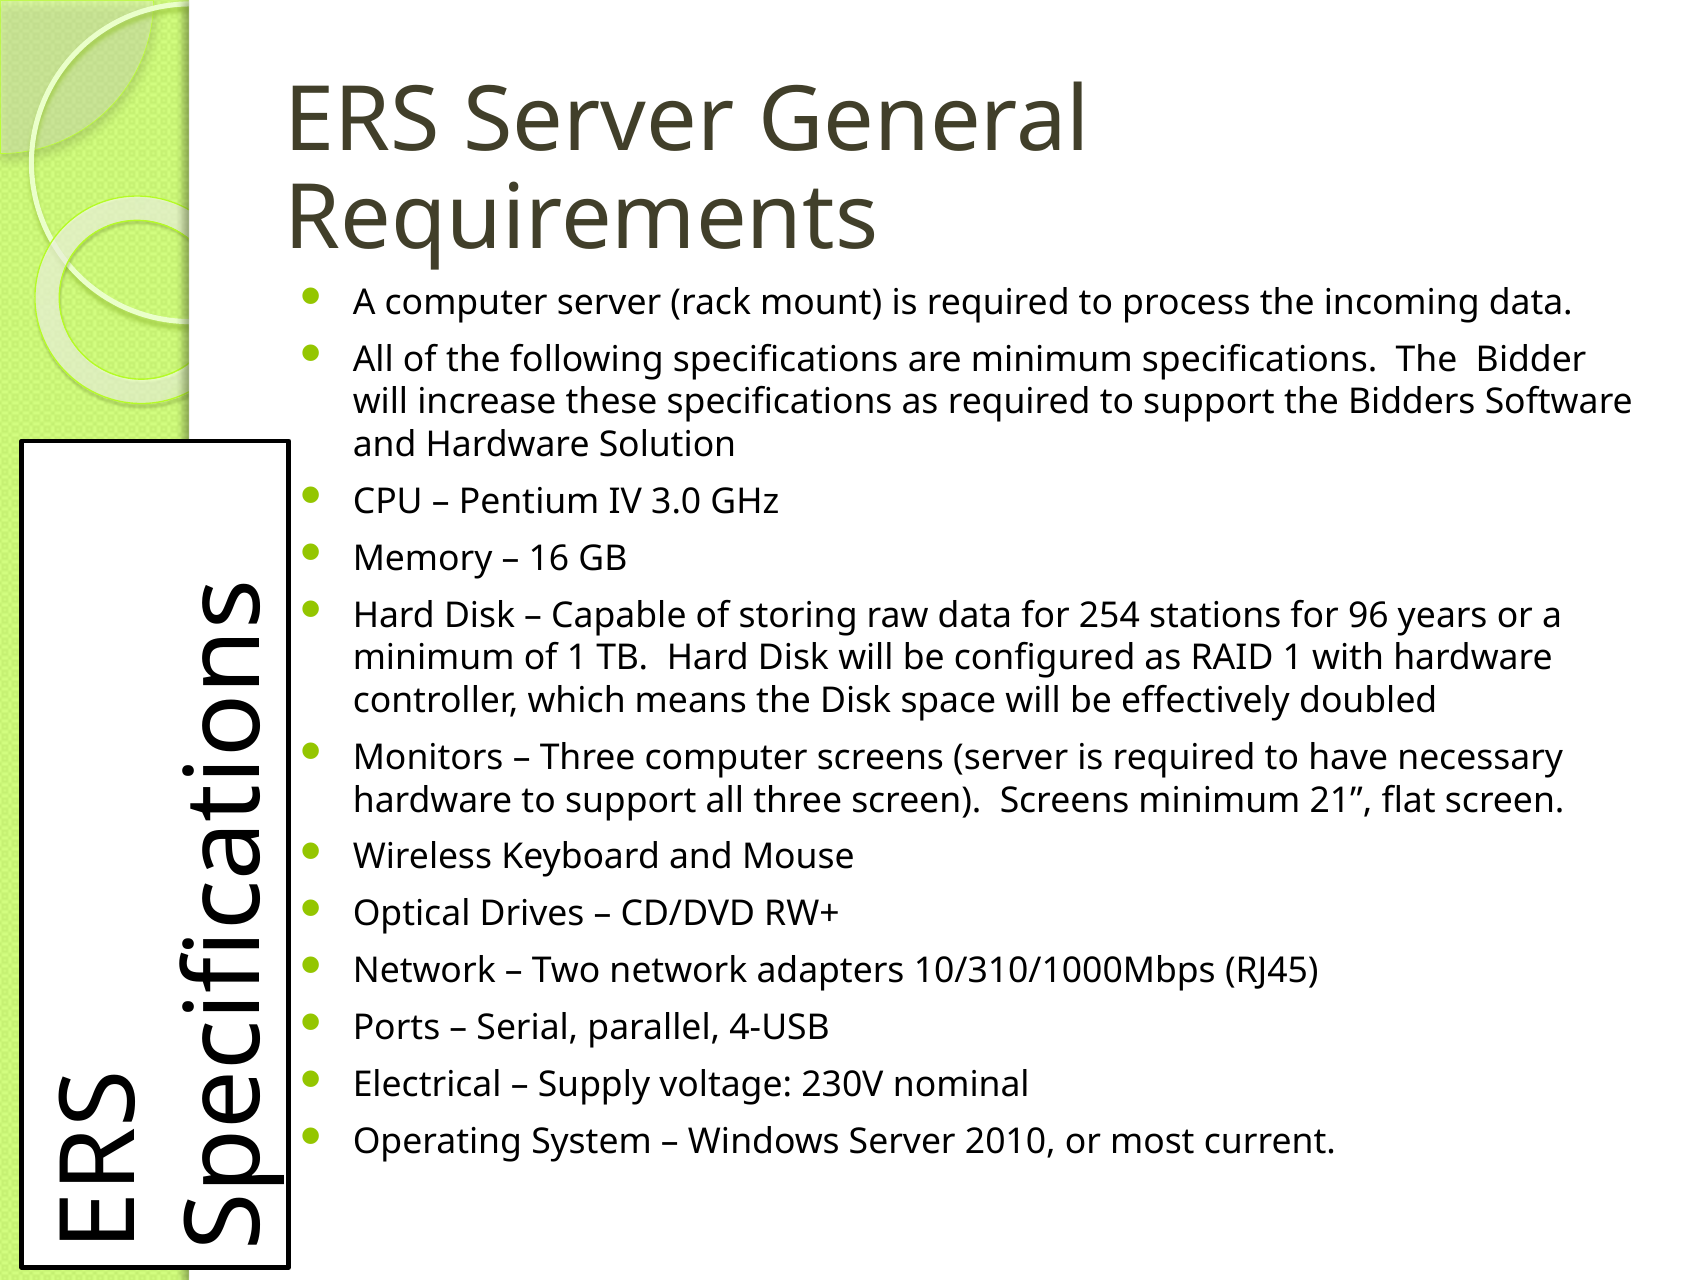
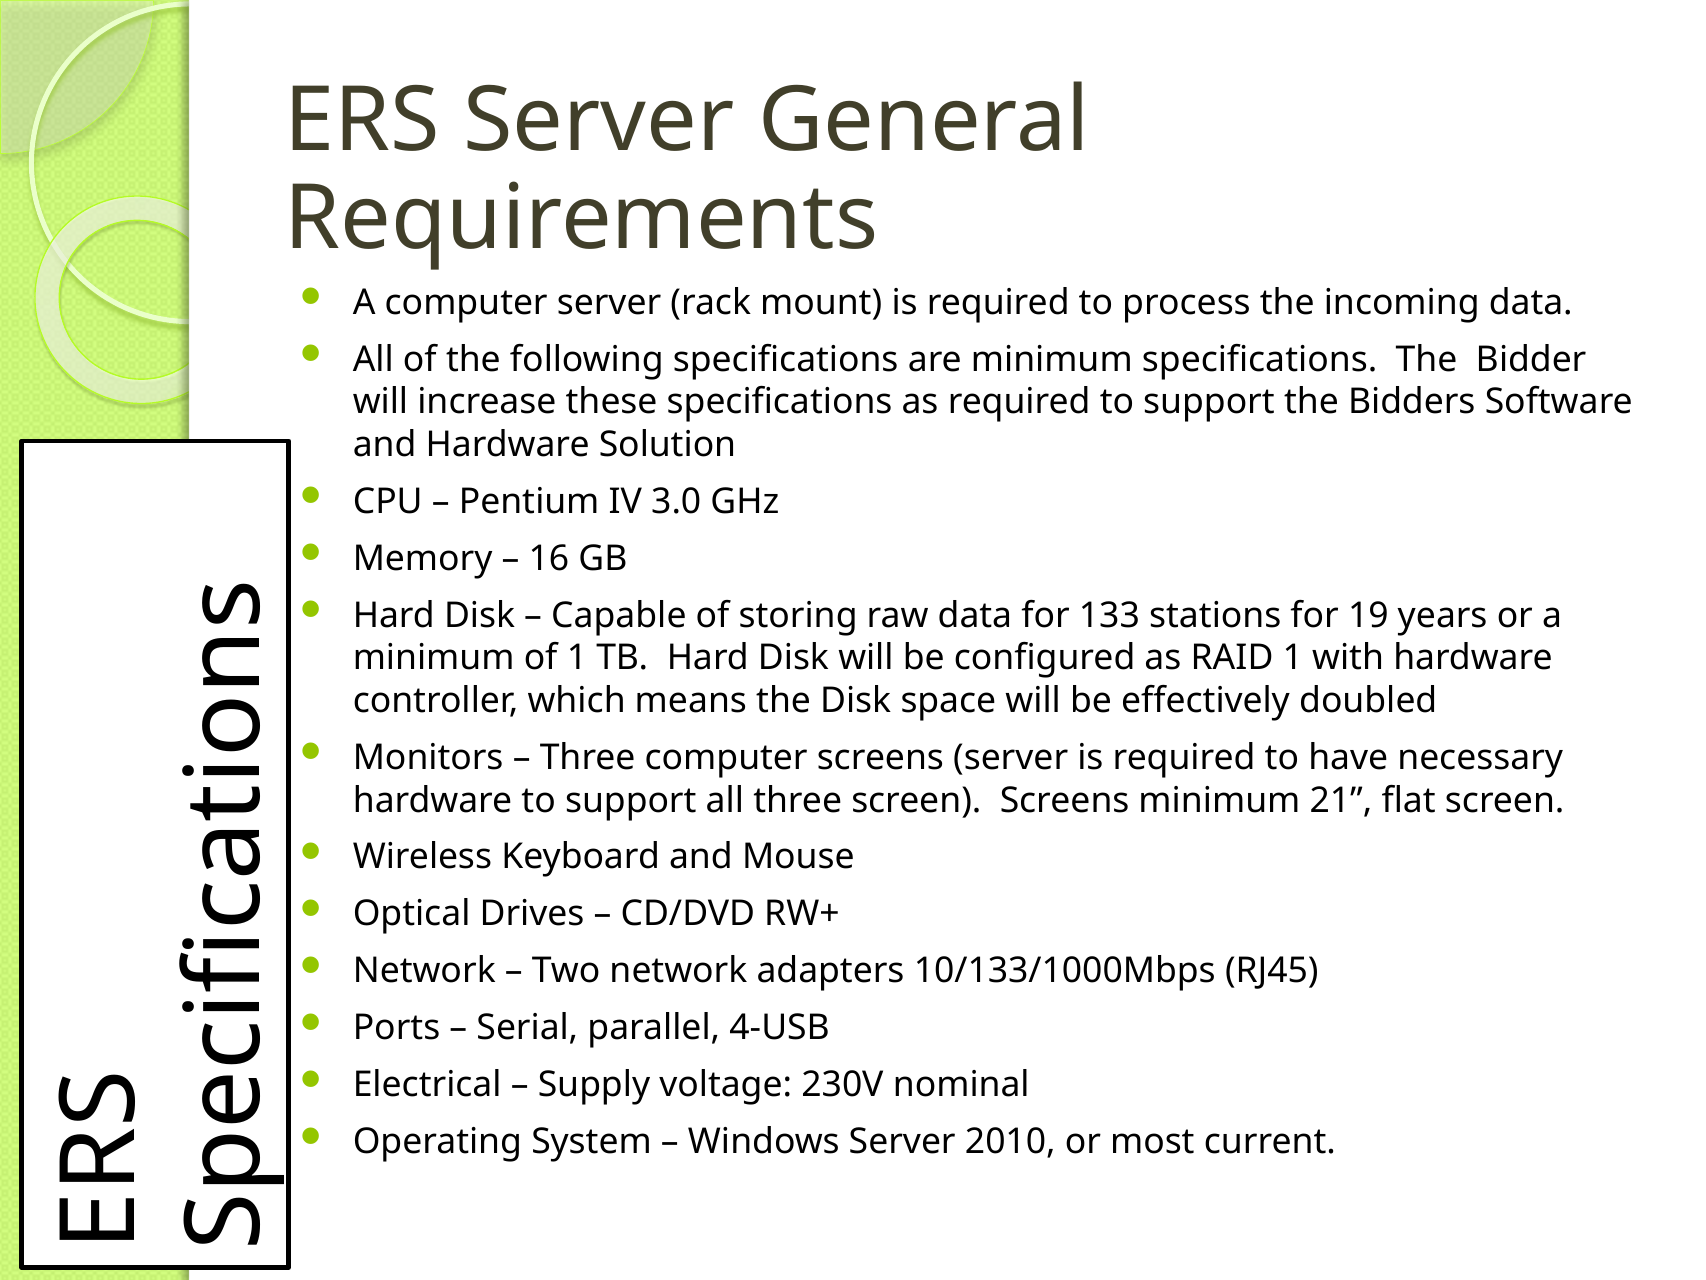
254: 254 -> 133
96: 96 -> 19
10/310/1000Mbps: 10/310/1000Mbps -> 10/133/1000Mbps
